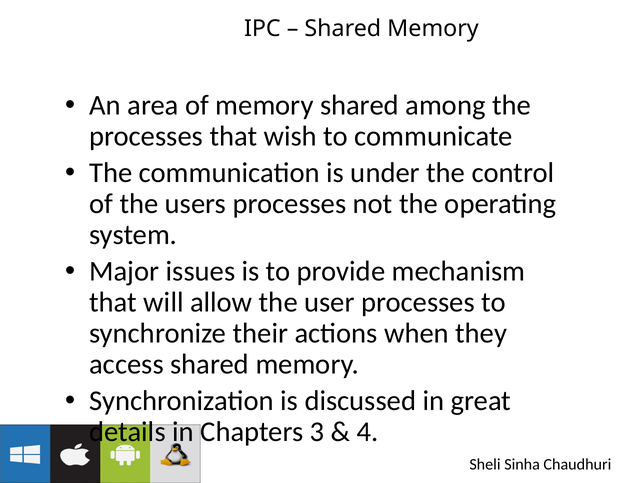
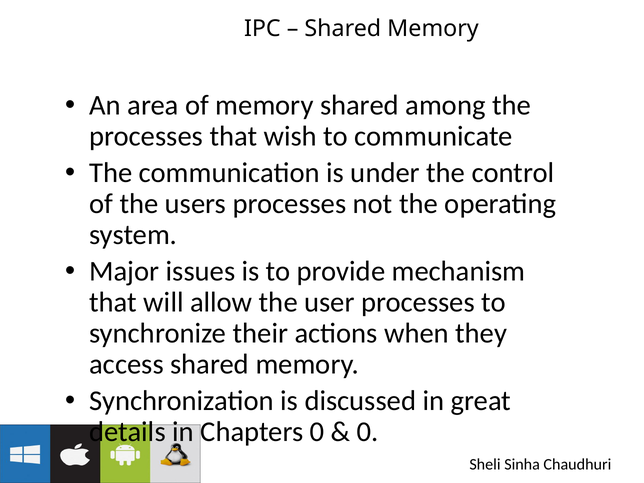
Chapters 3: 3 -> 0
4 at (368, 432): 4 -> 0
